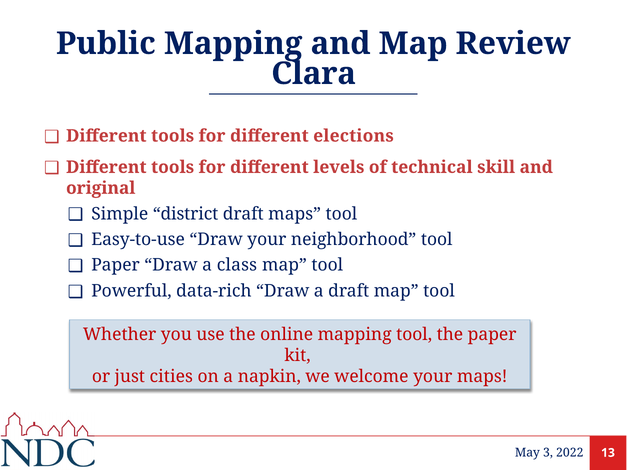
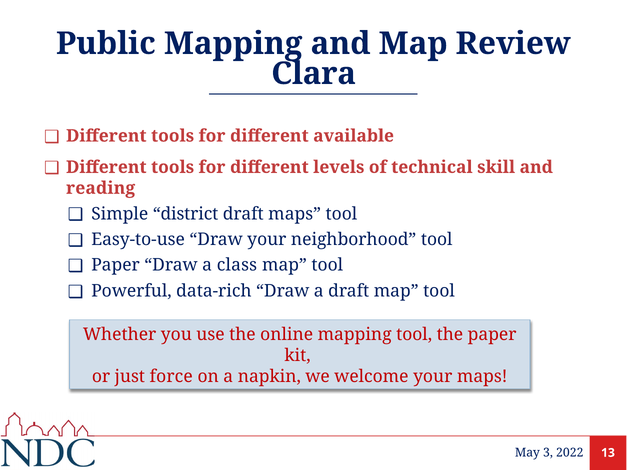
elections: elections -> available
original: original -> reading
cities: cities -> force
